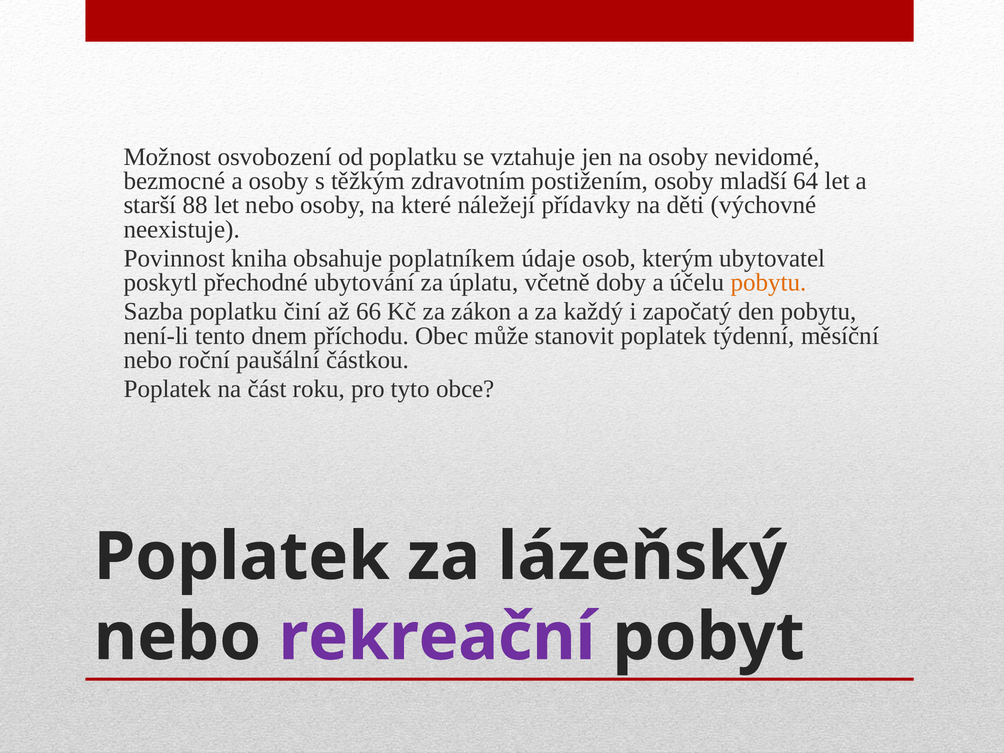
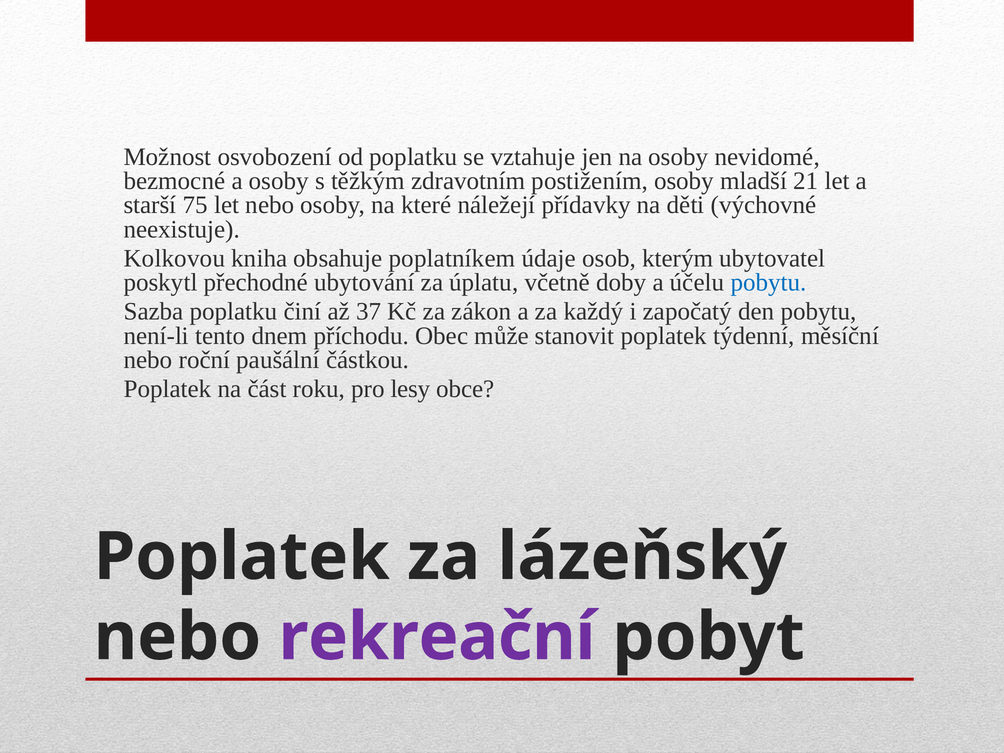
64: 64 -> 21
88: 88 -> 75
Povinnost: Povinnost -> Kolkovou
pobytu at (768, 283) colour: orange -> blue
66: 66 -> 37
tyto: tyto -> lesy
